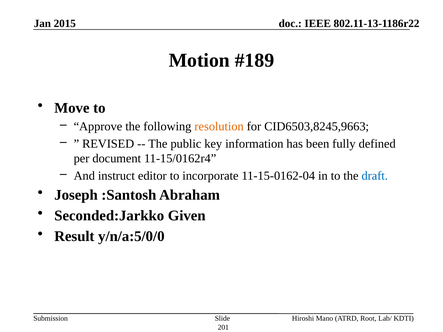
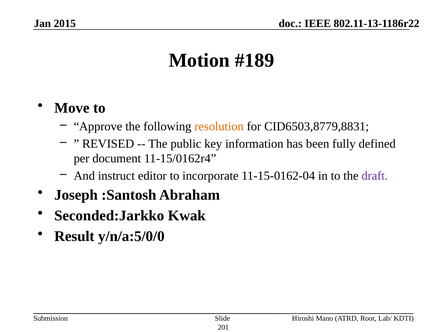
CID6503,8245,9663: CID6503,8245,9663 -> CID6503,8779,8831
draft colour: blue -> purple
Given: Given -> Kwak
